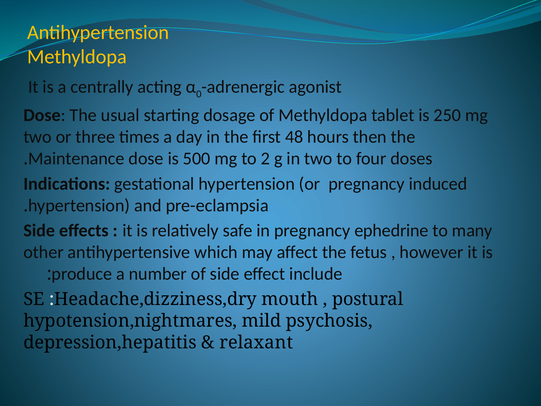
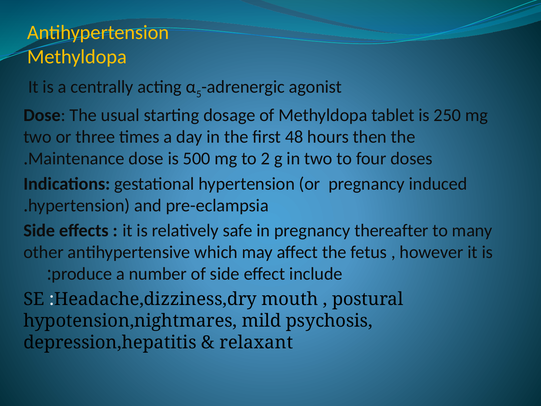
0: 0 -> 5
ephedrine: ephedrine -> thereafter
